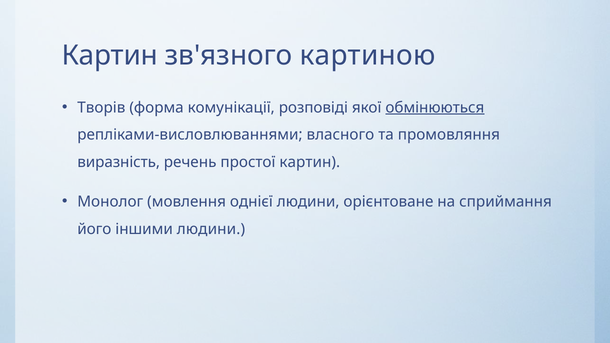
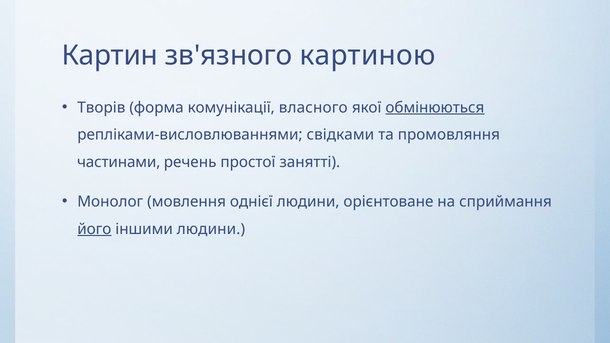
розповіді: розповіді -> власного
власного: власного -> свідками
виразність: виразність -> частинами
простої картин: картин -> занятті
його underline: none -> present
